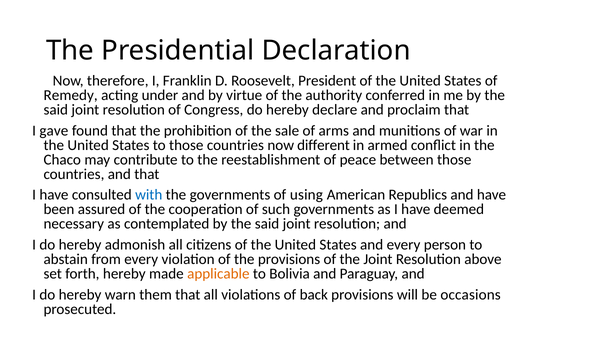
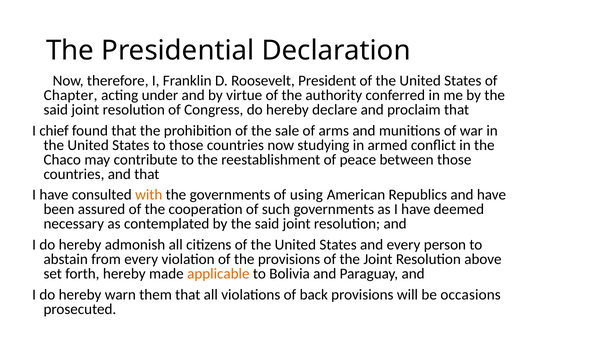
Remedy: Remedy -> Chapter
gave: gave -> chief
different: different -> studying
with colour: blue -> orange
